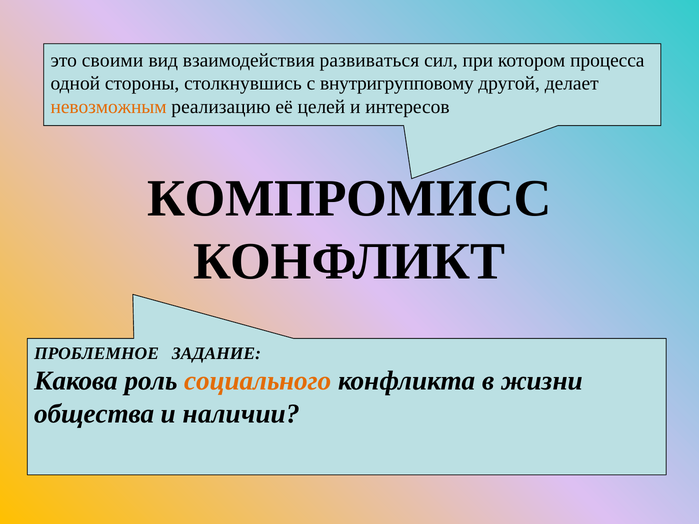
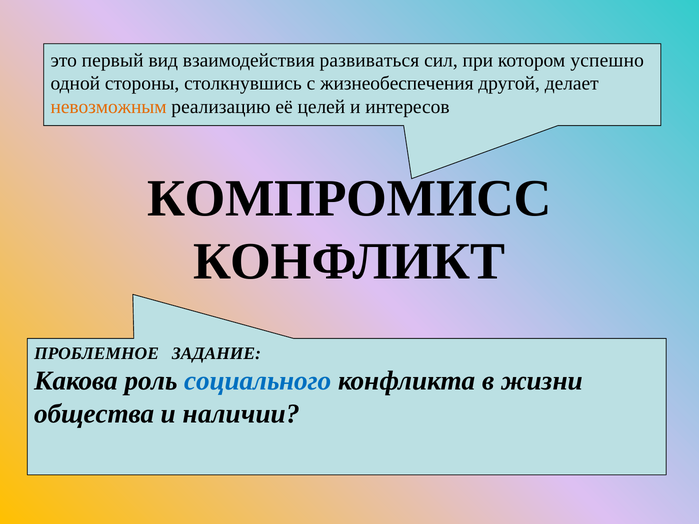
своими: своими -> первый
процесса: процесса -> успешно
внутригрупповому: внутригрупповому -> жизнеобеспечения
социального colour: orange -> blue
